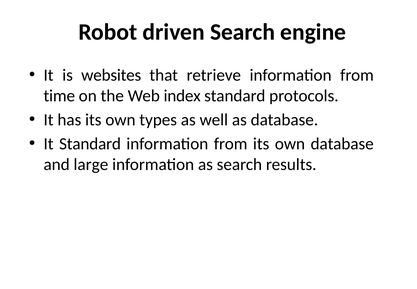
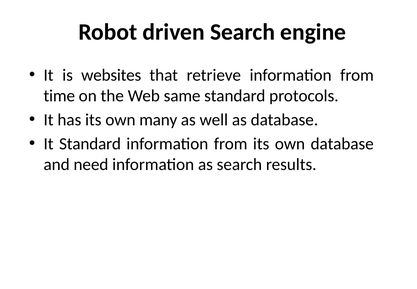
index: index -> same
types: types -> many
large: large -> need
